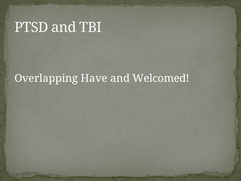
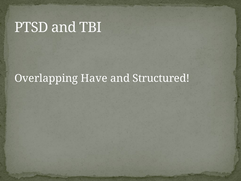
Welcomed: Welcomed -> Structured
